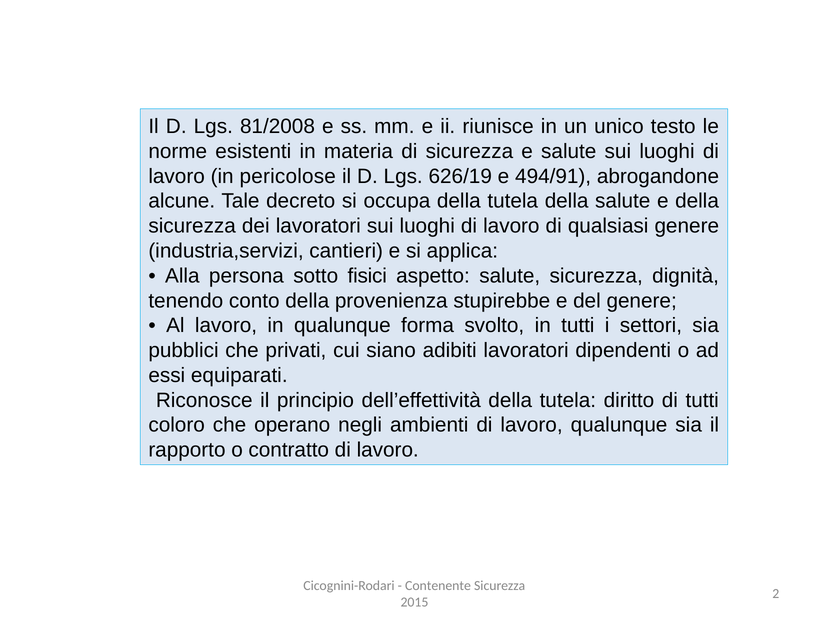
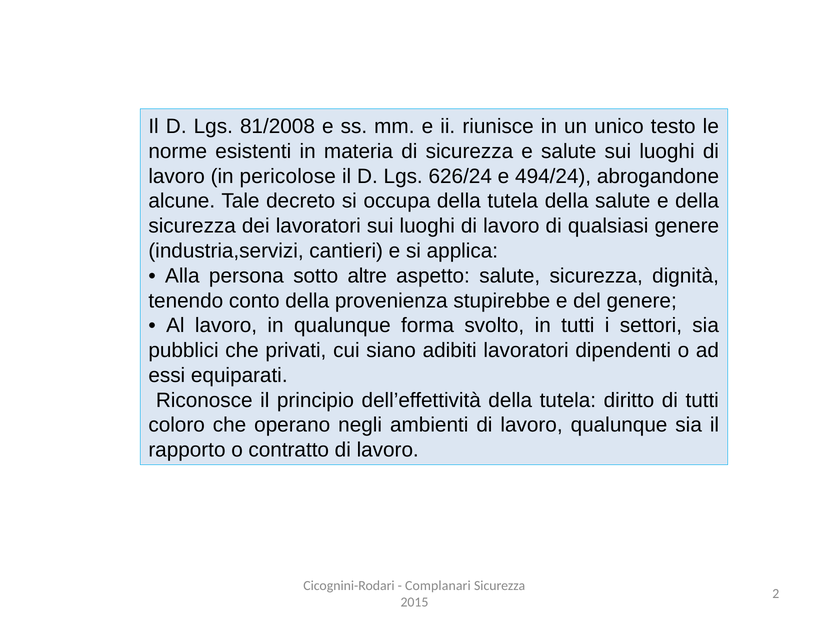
626/19: 626/19 -> 626/24
494/91: 494/91 -> 494/24
fisici: fisici -> altre
Contenente: Contenente -> Complanari
